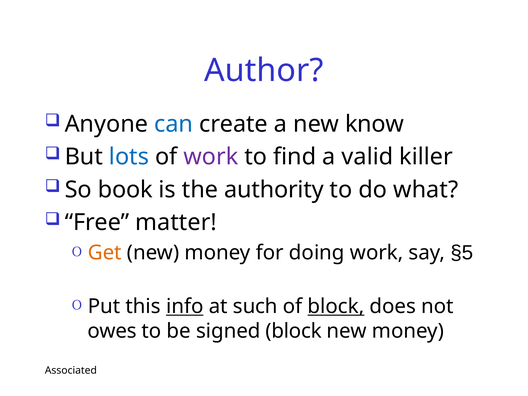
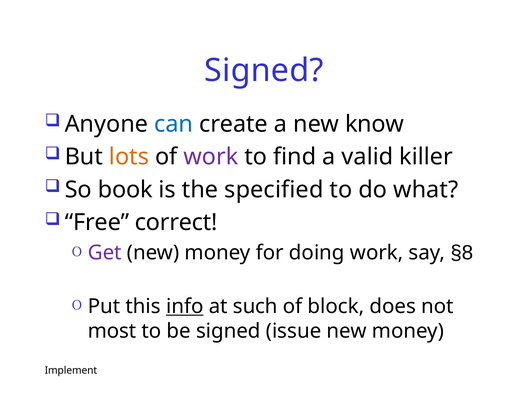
Author at (264, 70): Author -> Signed
lots colour: blue -> orange
authority: authority -> specified
matter: matter -> correct
Get colour: orange -> purple
§5: §5 -> §8
block at (336, 306) underline: present -> none
owes: owes -> most
signed block: block -> issue
Associated: Associated -> Implement
